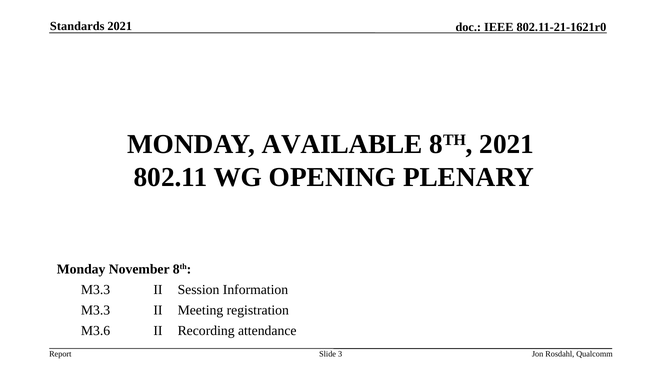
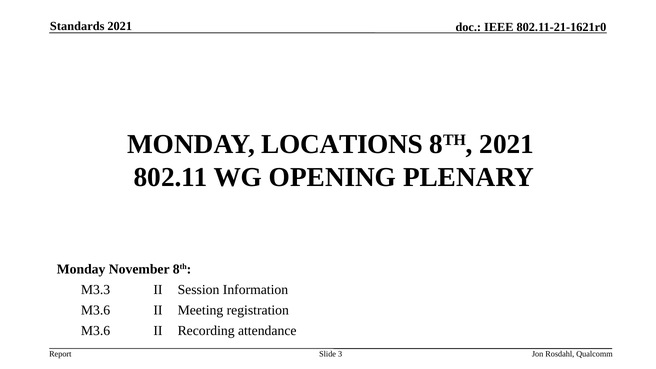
AVAILABLE: AVAILABLE -> LOCATIONS
M3.3 at (96, 310): M3.3 -> M3.6
